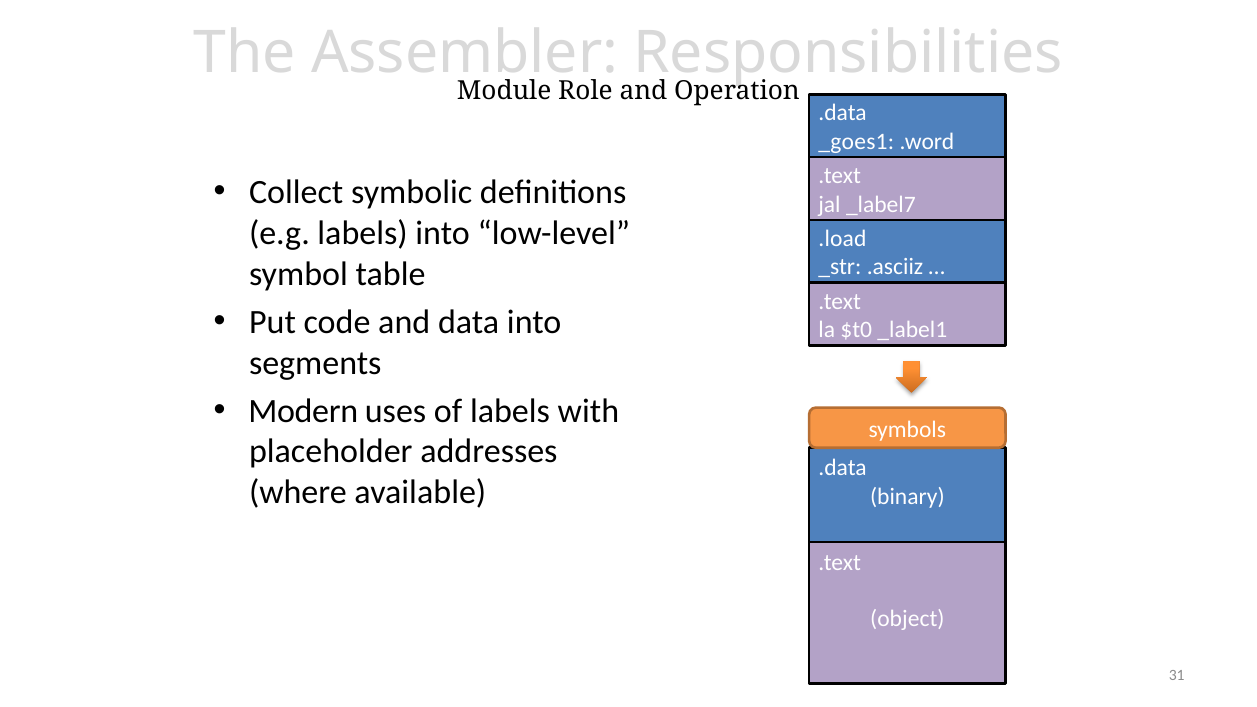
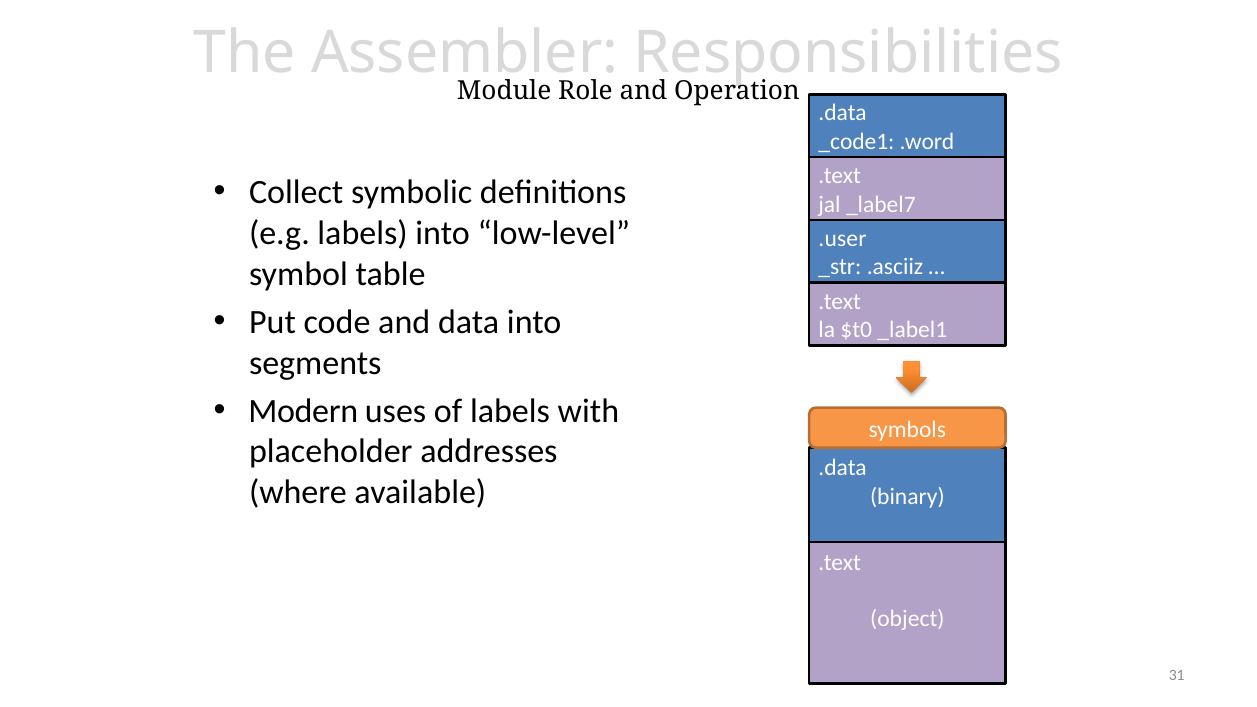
_goes1: _goes1 -> _code1
.load: .load -> .user
